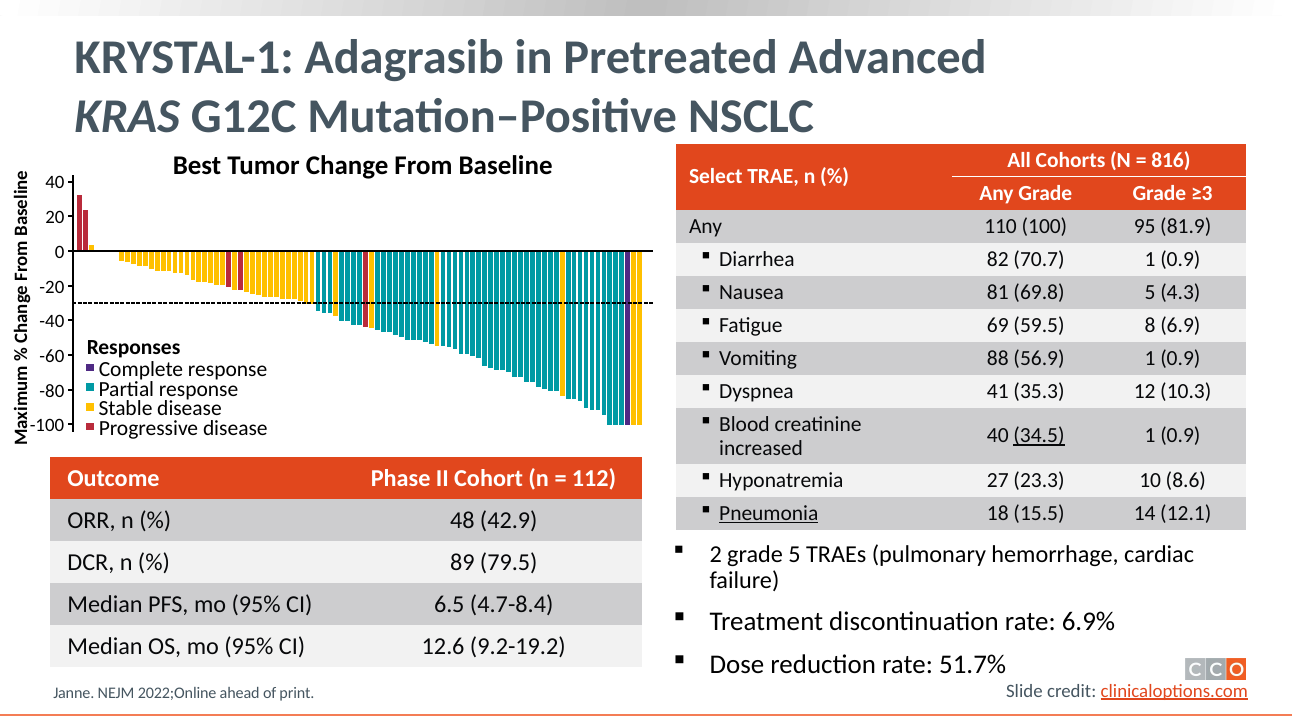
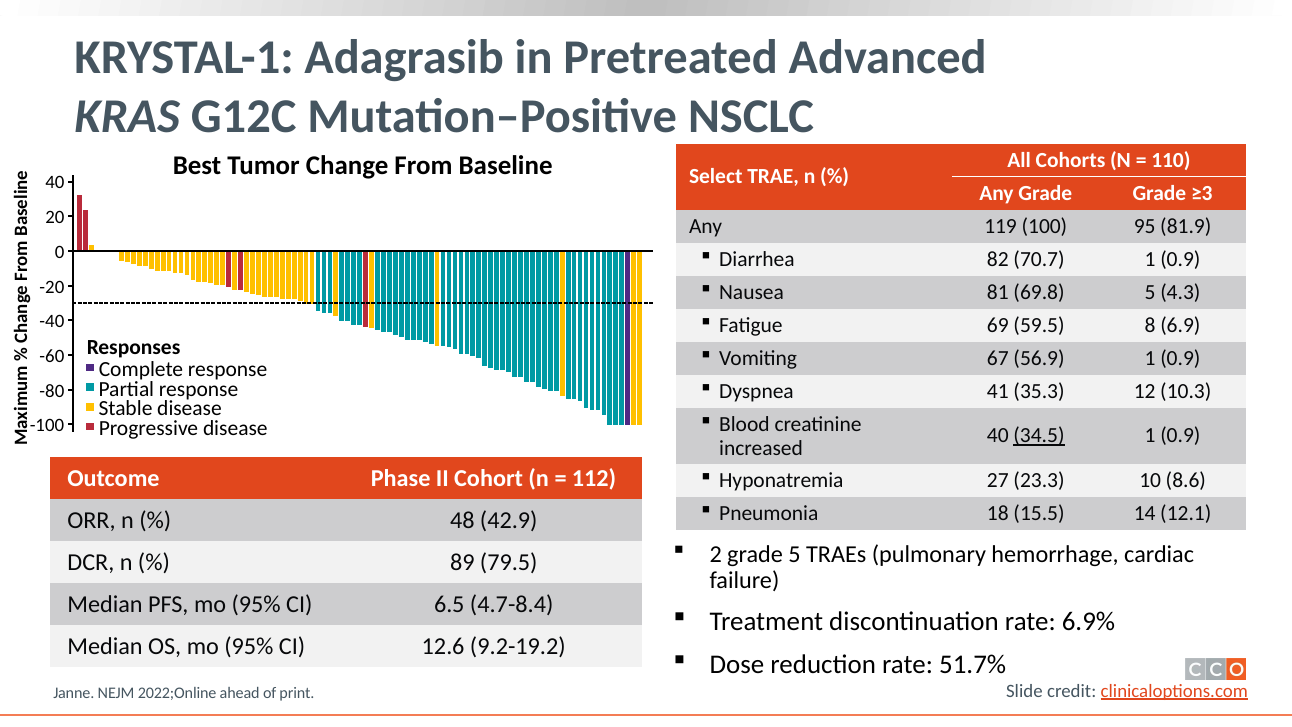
816: 816 -> 110
110: 110 -> 119
88: 88 -> 67
Pneumonia underline: present -> none
